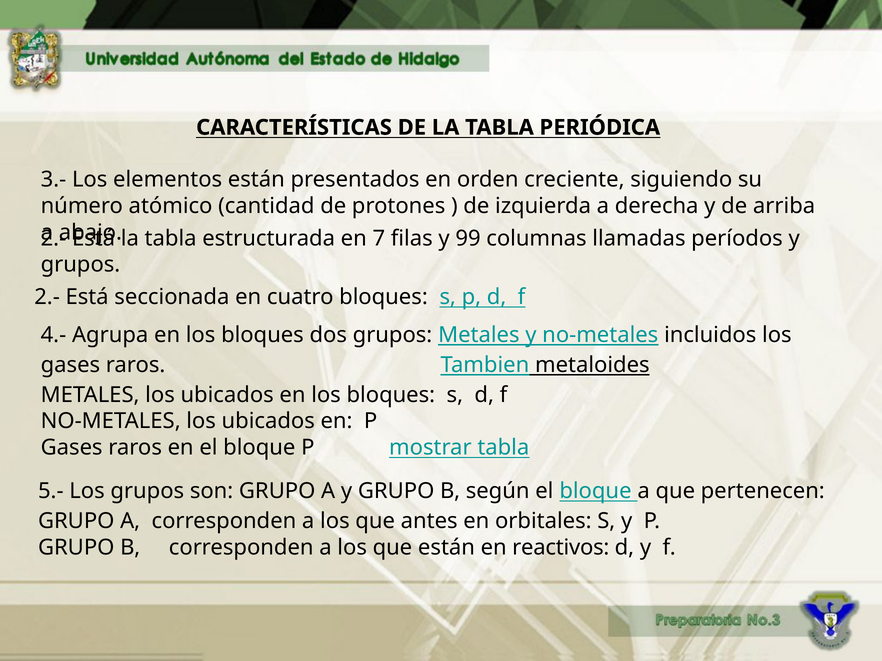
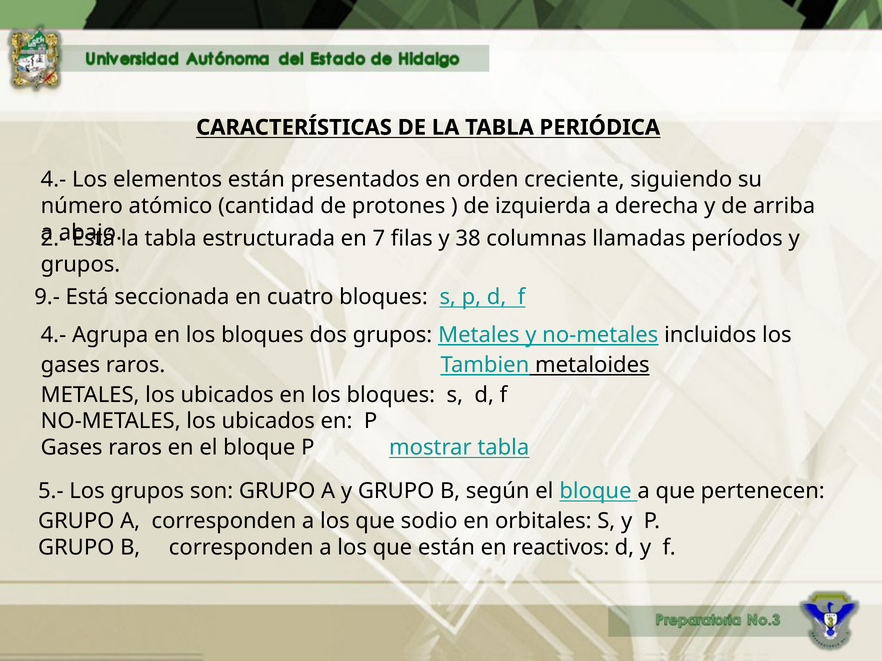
3.- at (54, 180): 3.- -> 4.-
99: 99 -> 38
2.- at (47, 297): 2.- -> 9.-
antes: antes -> sodio
